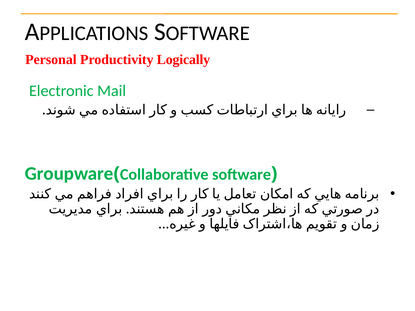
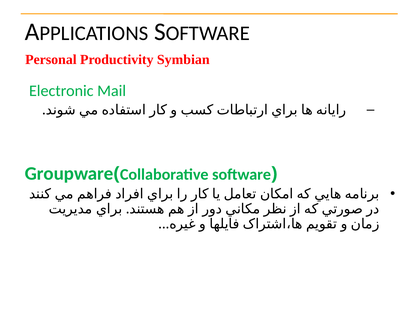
Logically: Logically -> Symbian
